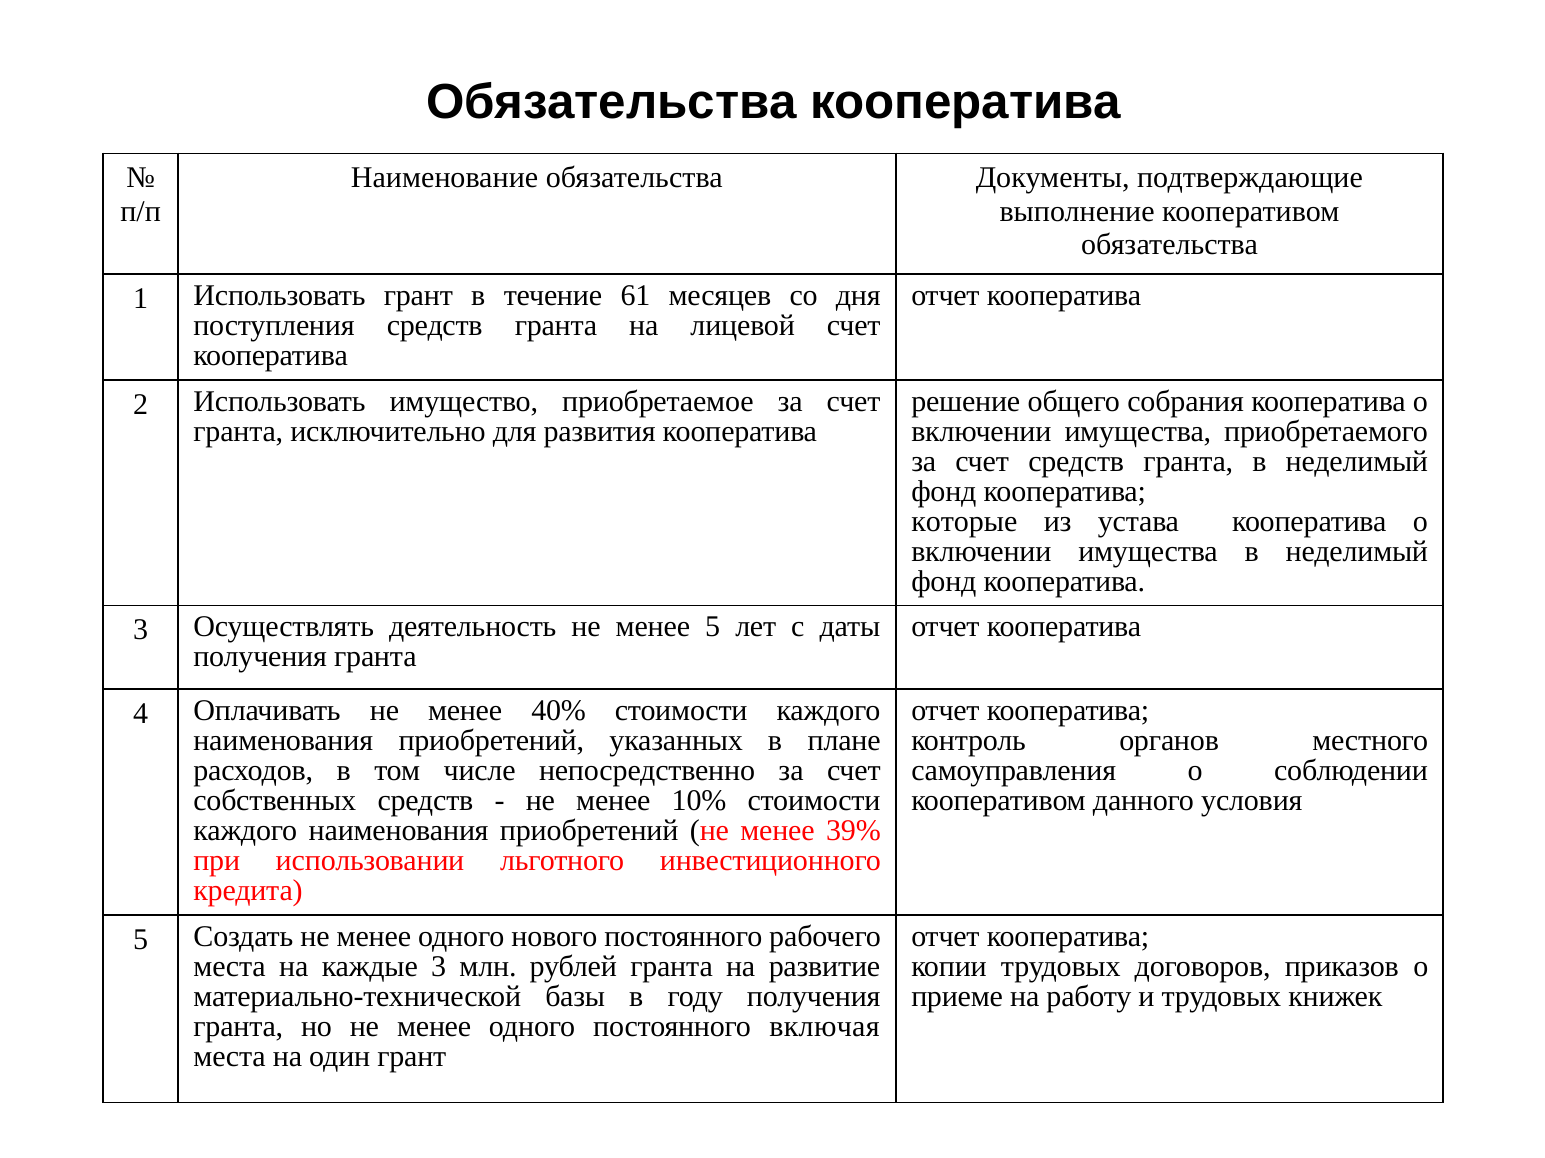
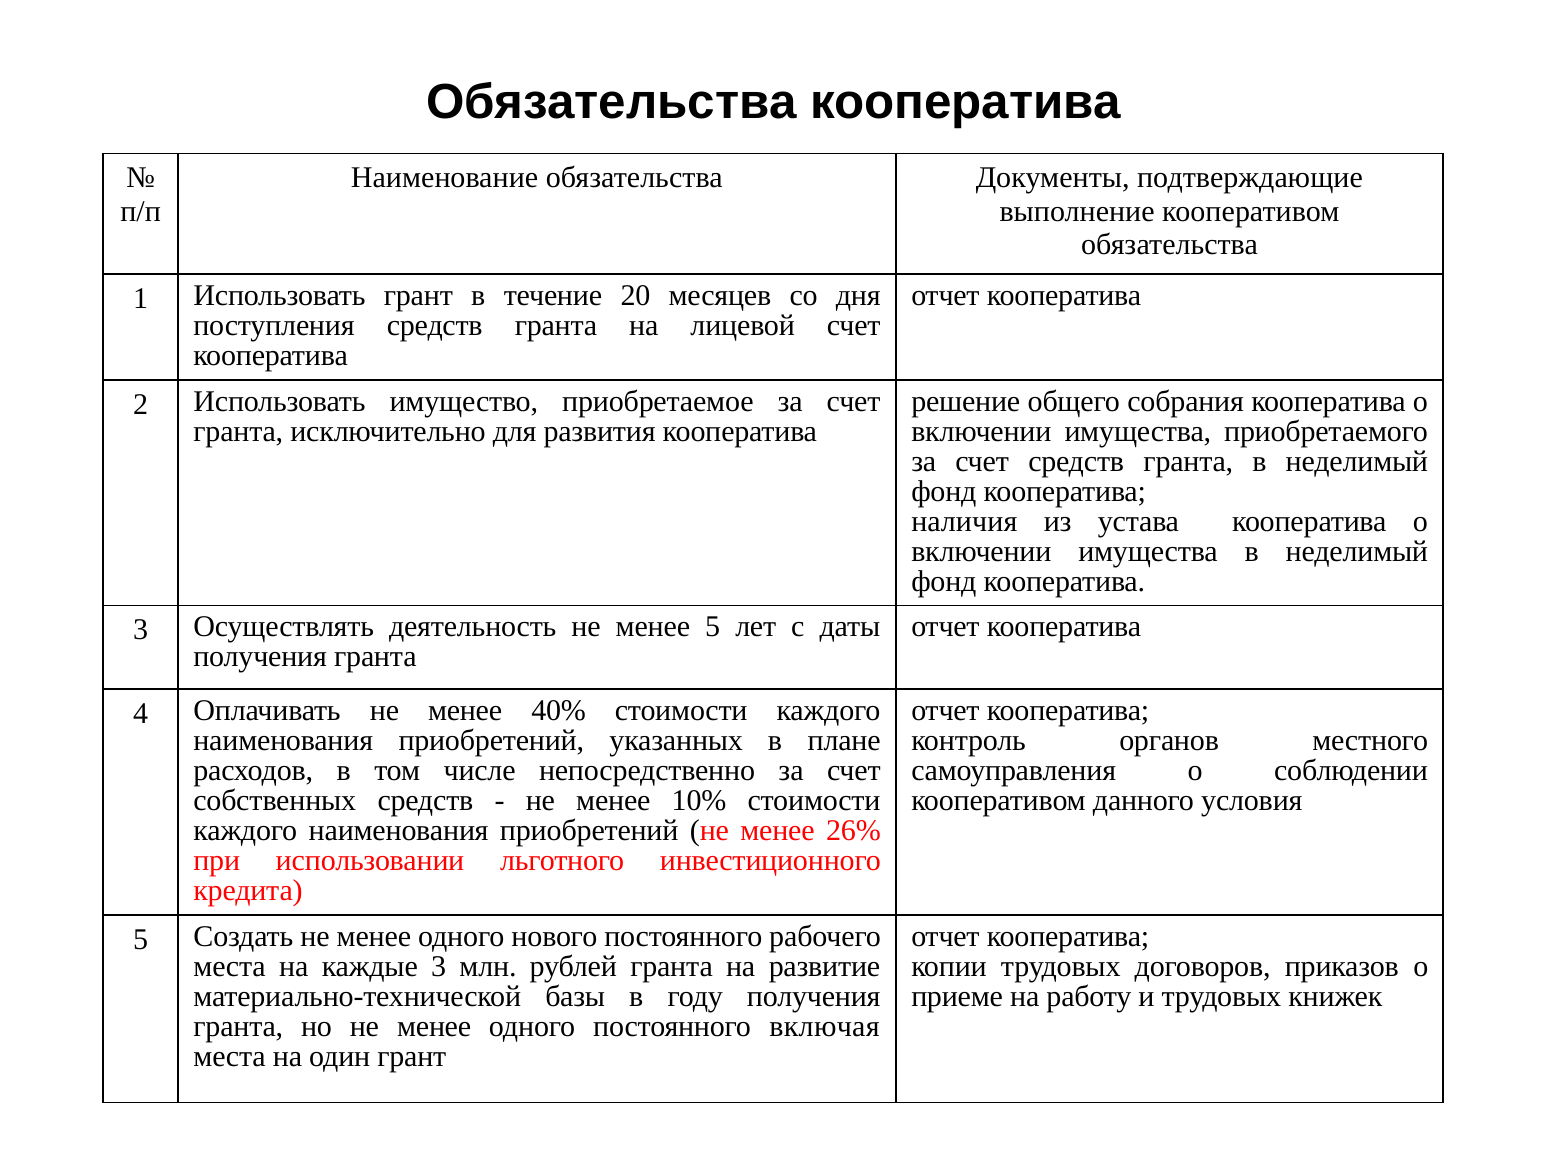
61: 61 -> 20
которые: которые -> наличия
39%: 39% -> 26%
